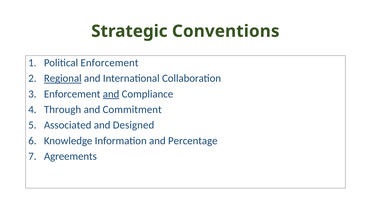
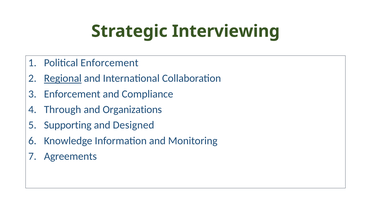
Conventions: Conventions -> Interviewing
and at (111, 94) underline: present -> none
Commitment: Commitment -> Organizations
Associated: Associated -> Supporting
Percentage: Percentage -> Monitoring
